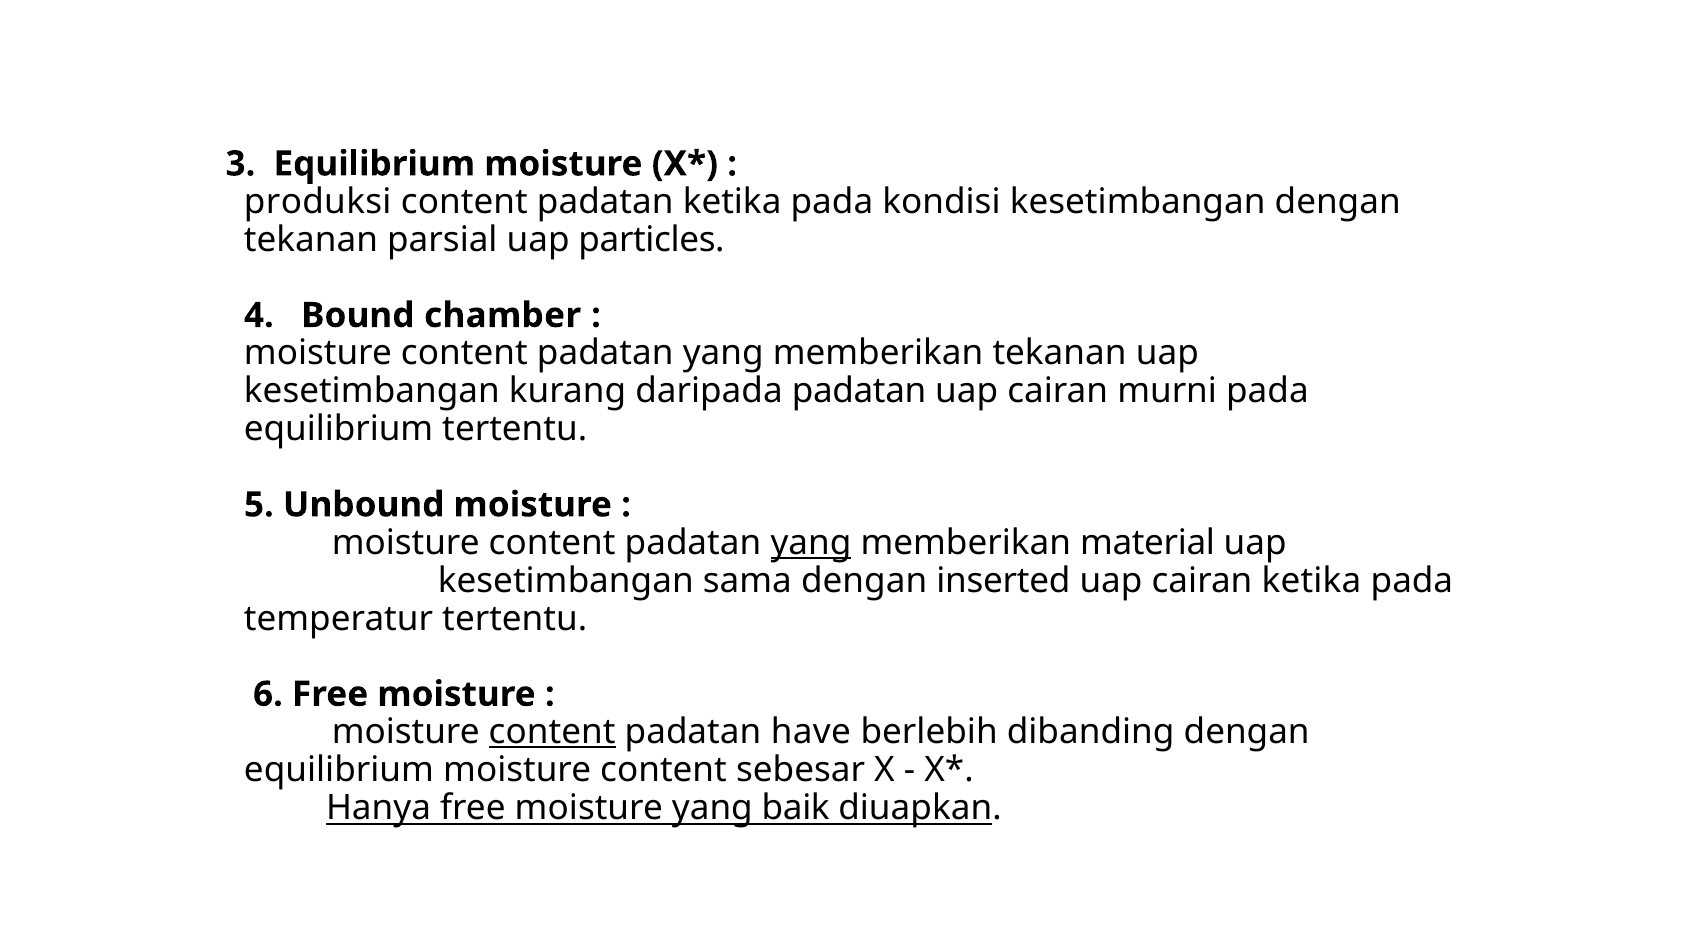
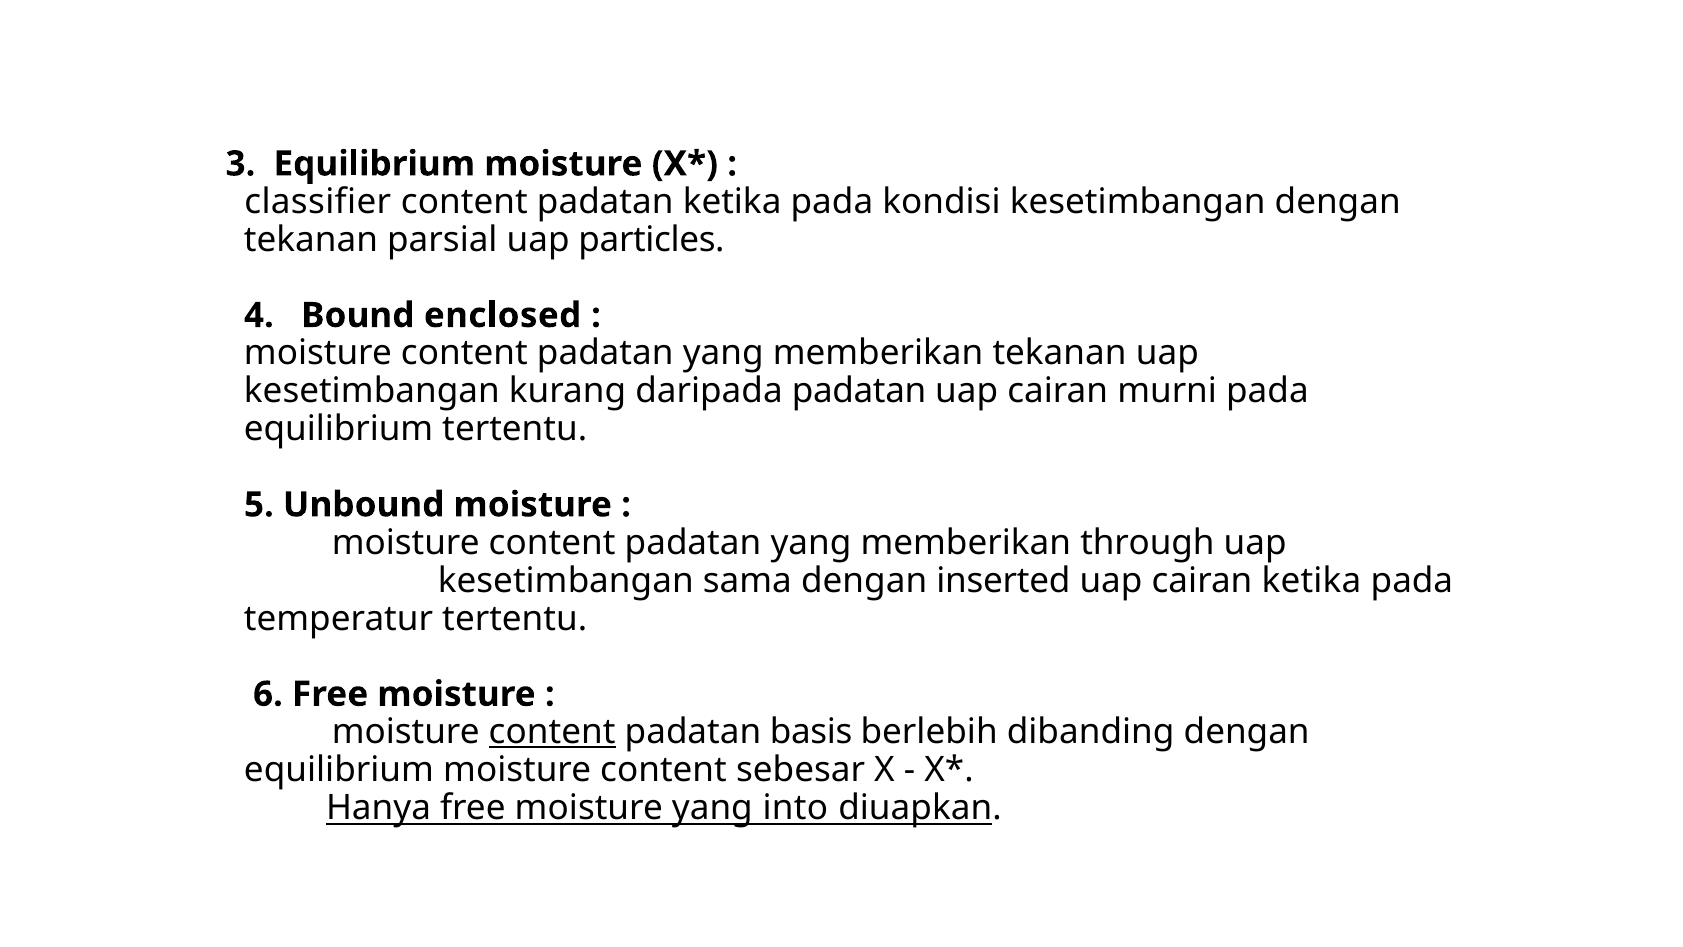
produksi: produksi -> classifier
chamber: chamber -> enclosed
yang at (811, 543) underline: present -> none
material: material -> through
have: have -> basis
baik: baik -> into
